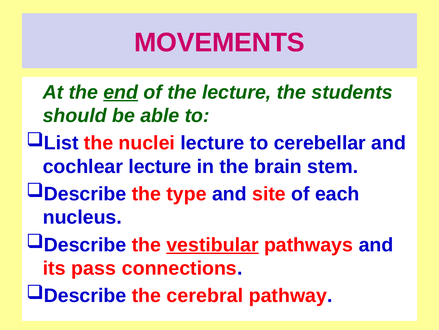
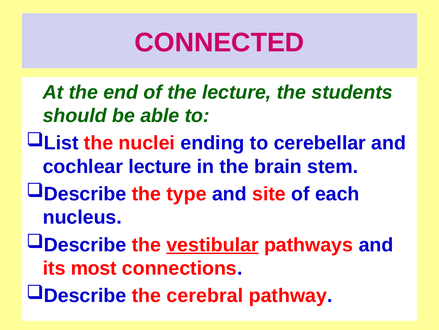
MOVEMENTS: MOVEMENTS -> CONNECTED
end underline: present -> none
nuclei lecture: lecture -> ending
pass: pass -> most
